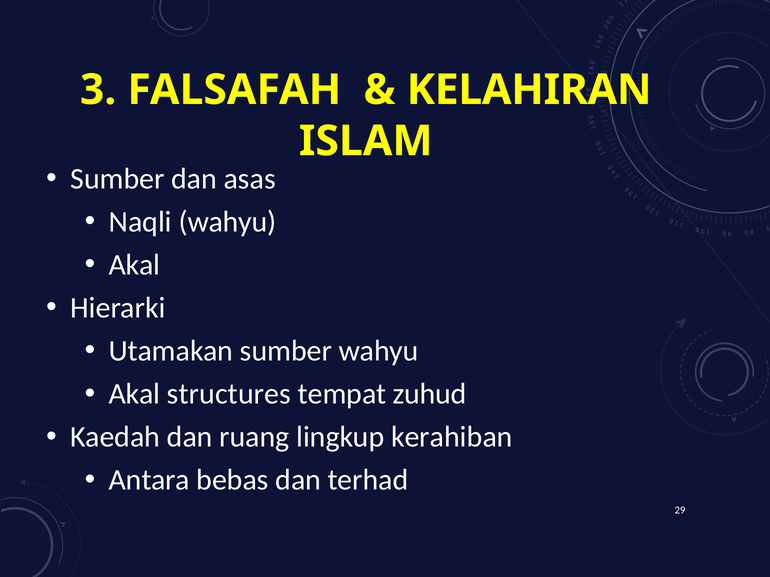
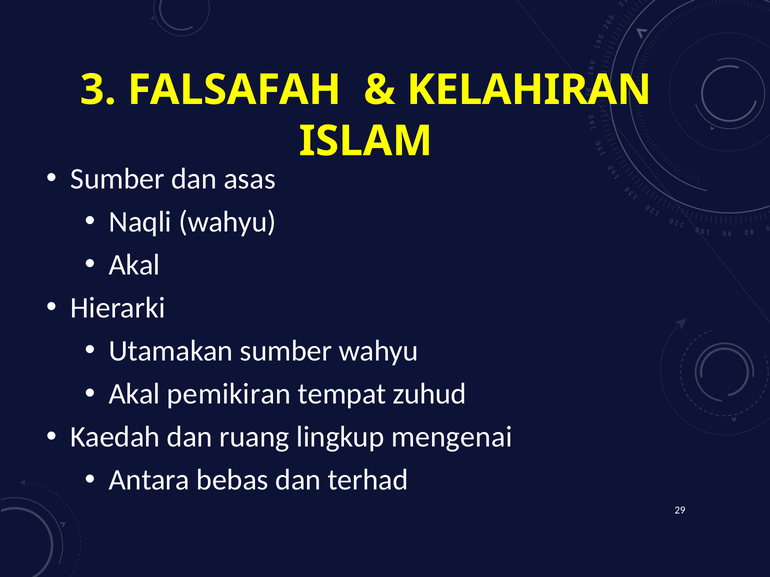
structures: structures -> pemikiran
kerahiban: kerahiban -> mengenai
